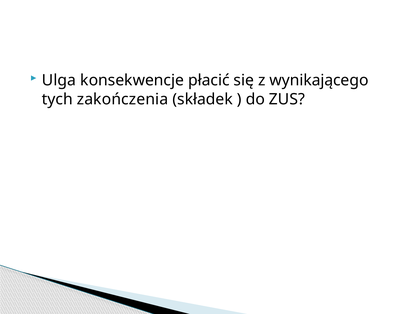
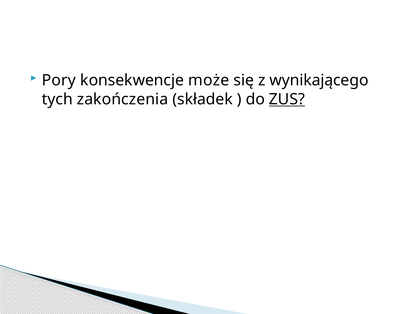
Ulga: Ulga -> Pory
płacić: płacić -> może
ZUS underline: none -> present
